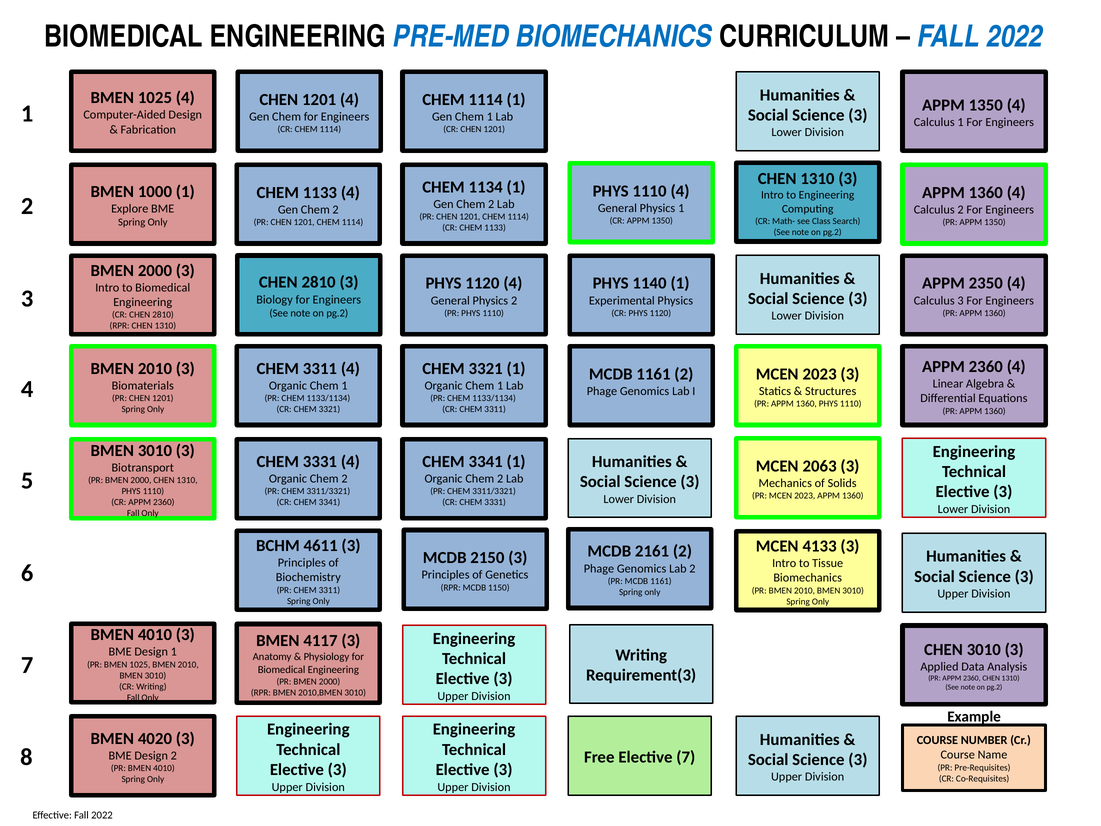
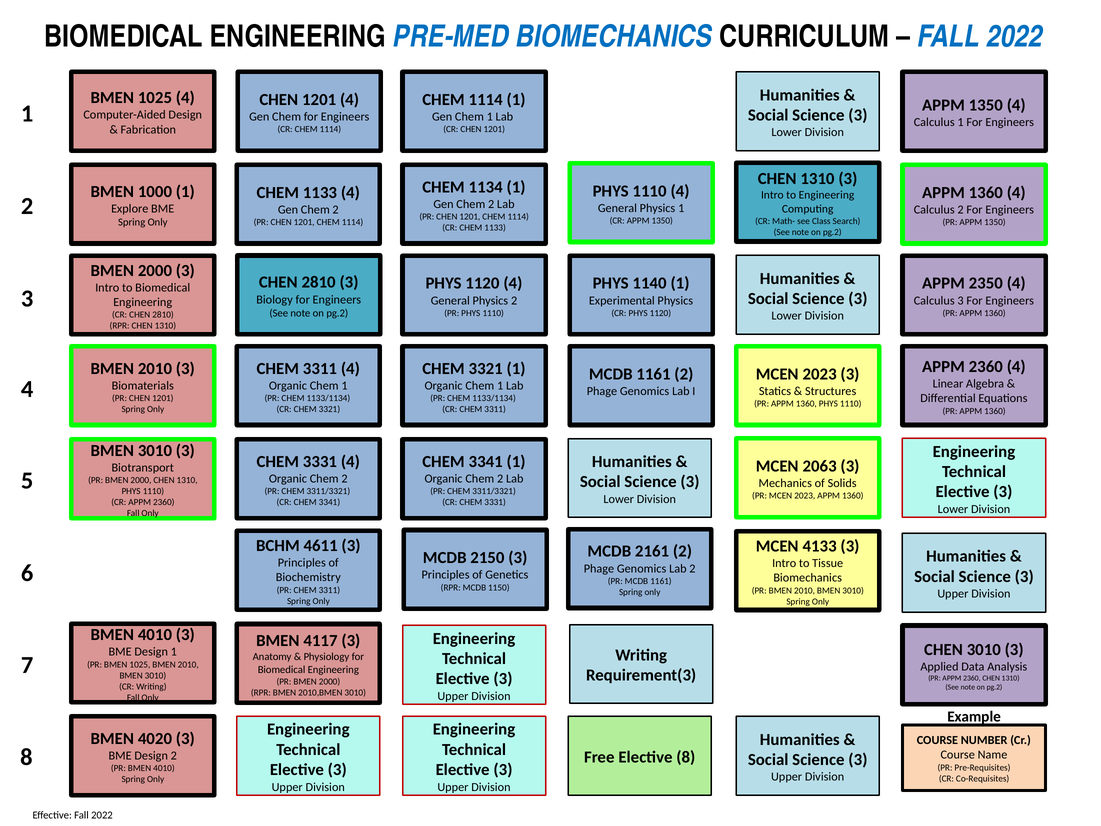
Elective 7: 7 -> 8
